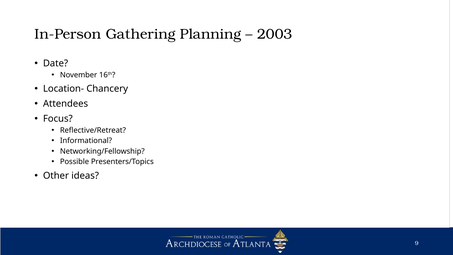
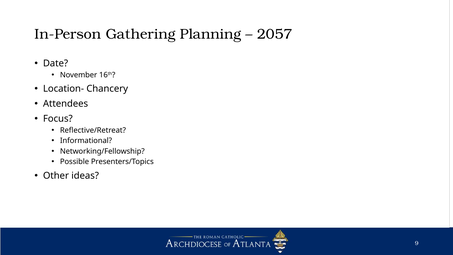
2003: 2003 -> 2057
